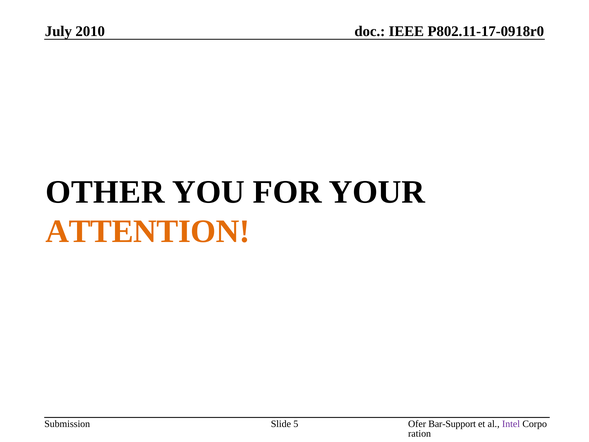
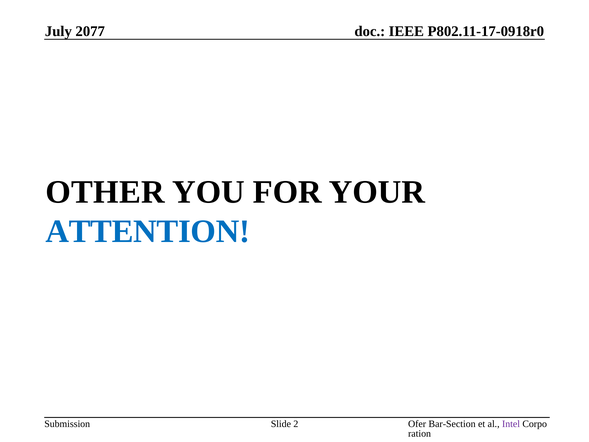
2010: 2010 -> 2077
ATTENTION colour: orange -> blue
Bar-Support: Bar-Support -> Bar-Section
5: 5 -> 2
